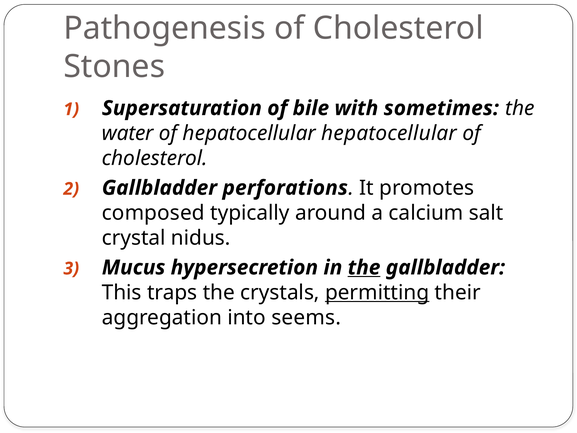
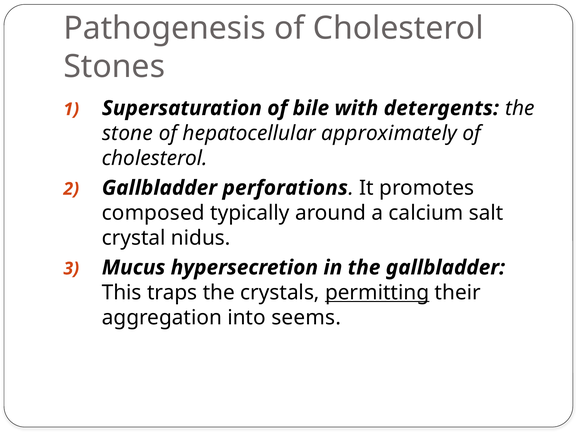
sometimes: sometimes -> detergents
water: water -> stone
hepatocellular hepatocellular: hepatocellular -> approximately
the at (364, 267) underline: present -> none
